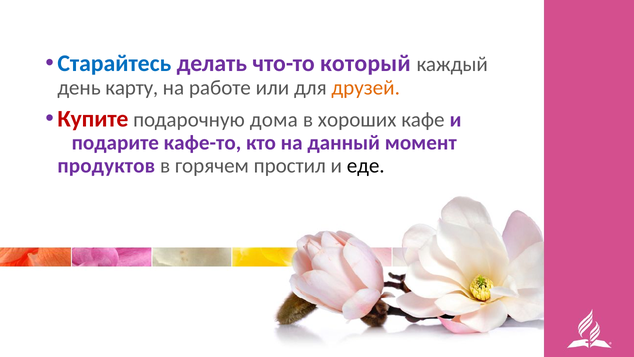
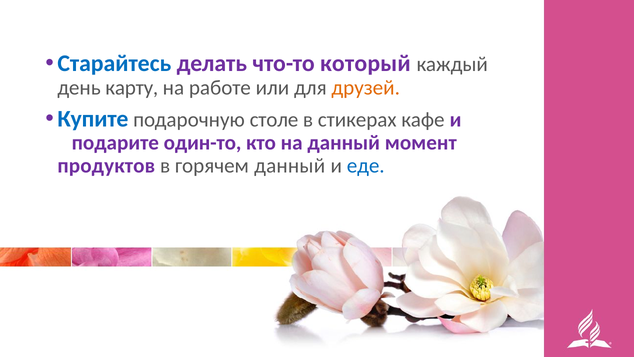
Купите colour: red -> blue
дома: дома -> столе
хороших: хороших -> стикерах
кафе-то: кафе-то -> один-то
горячем простил: простил -> данный
еде colour: black -> blue
